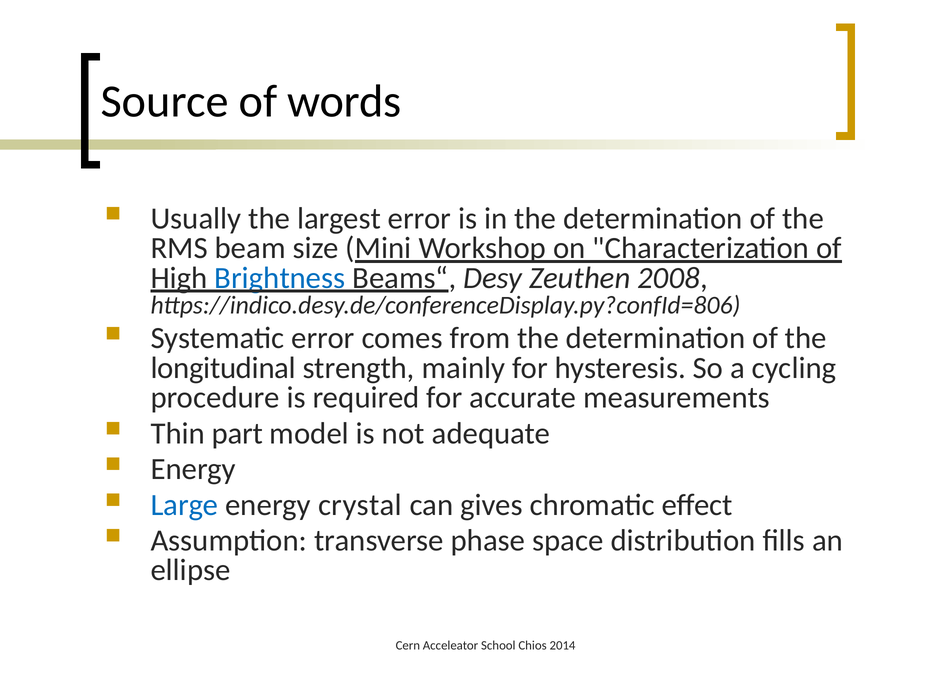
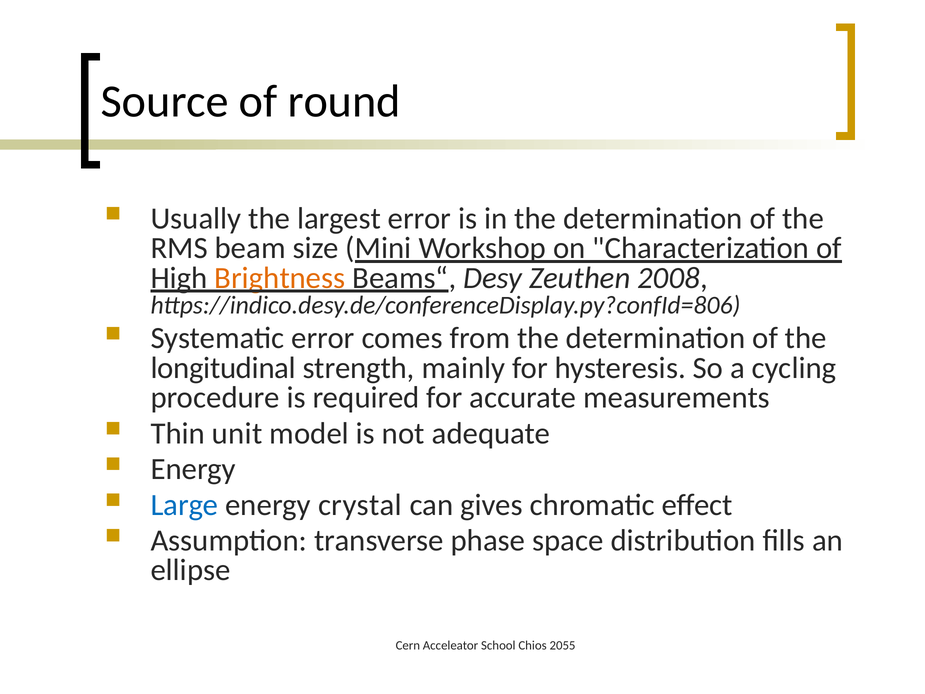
words: words -> round
Brightness colour: blue -> orange
part: part -> unit
2014: 2014 -> 2055
